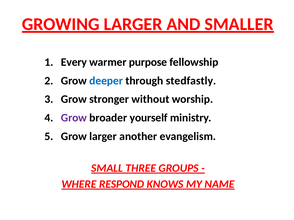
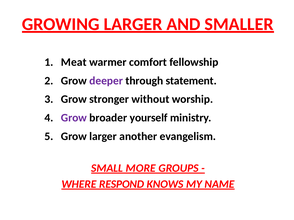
Every: Every -> Meat
purpose: purpose -> comfort
deeper colour: blue -> purple
stedfastly: stedfastly -> statement
THREE: THREE -> MORE
